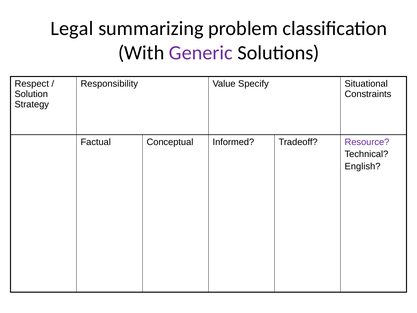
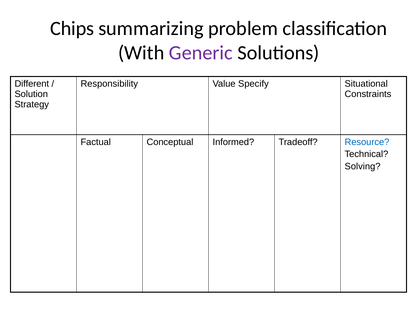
Legal: Legal -> Chips
Respect: Respect -> Different
Resource colour: purple -> blue
English: English -> Solving
